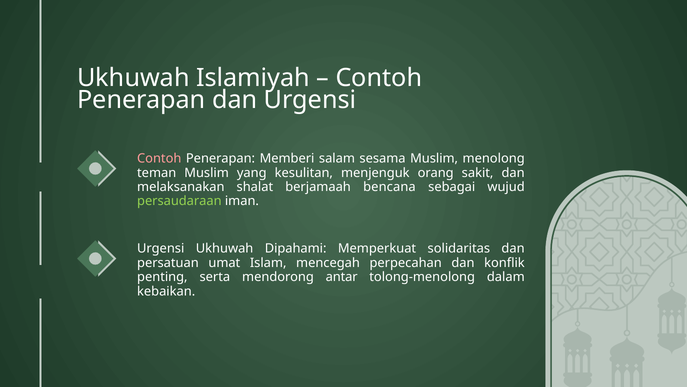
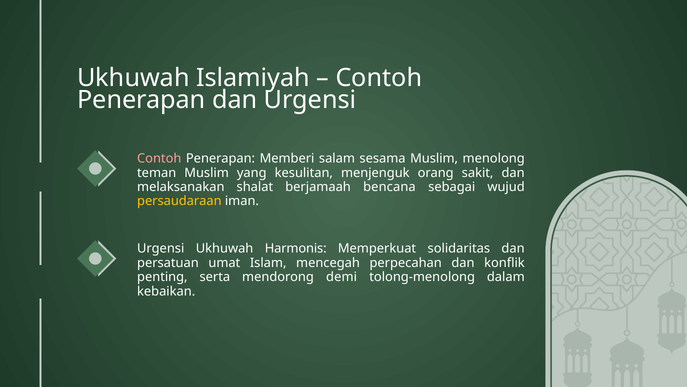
persaudaraan colour: light green -> yellow
Dipahami: Dipahami -> Harmonis
antar: antar -> demi
